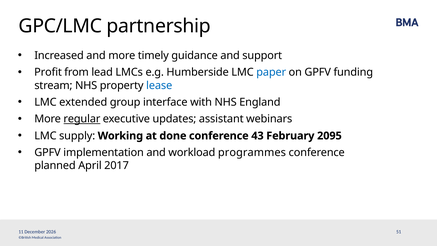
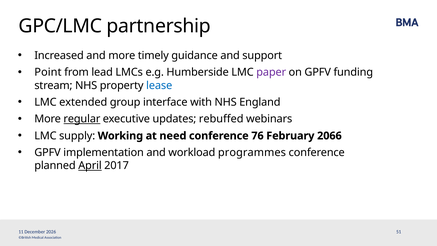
Profit: Profit -> Point
paper colour: blue -> purple
assistant: assistant -> rebuffed
done: done -> need
43: 43 -> 76
2095: 2095 -> 2066
April underline: none -> present
